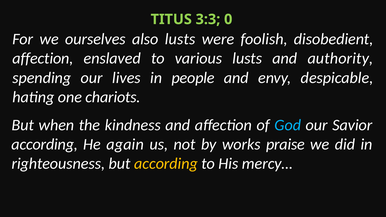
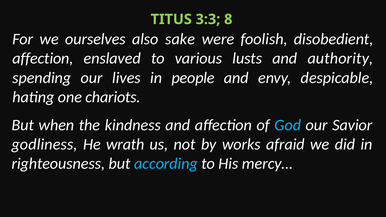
0: 0 -> 8
also lusts: lusts -> sake
according at (45, 144): according -> godliness
again: again -> wrath
praise: praise -> afraid
according at (166, 164) colour: yellow -> light blue
